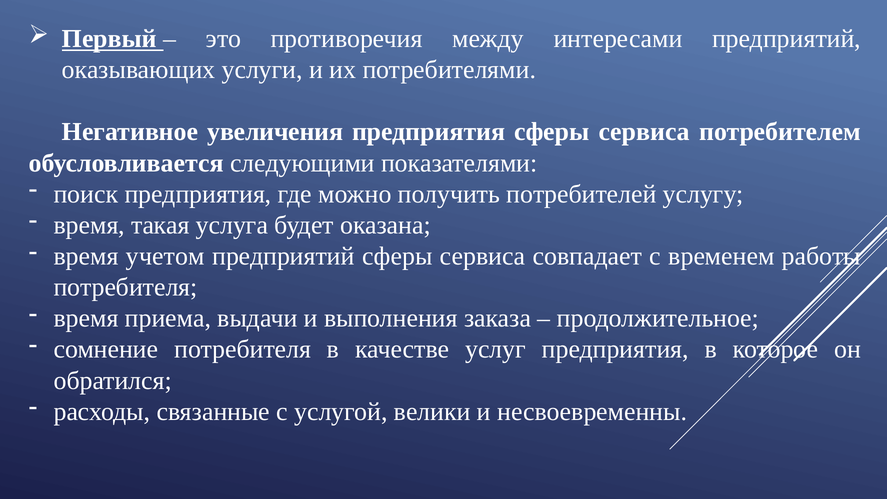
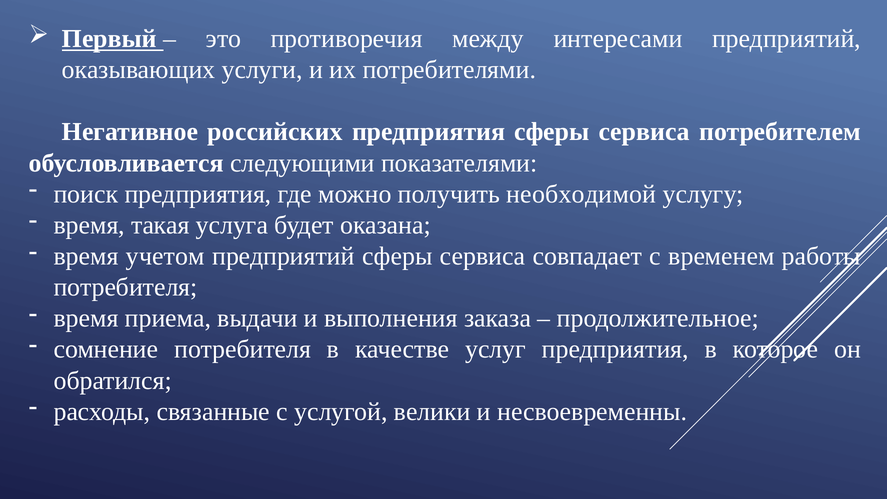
увеличения: увеличения -> российских
потребителей: потребителей -> необходимой
